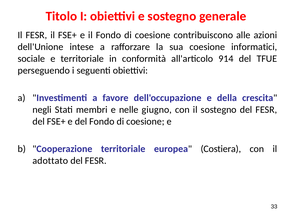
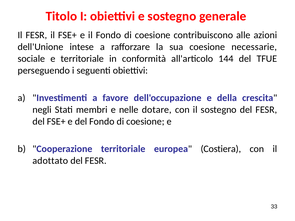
informatici: informatici -> necessarie
914: 914 -> 144
giugno: giugno -> dotare
